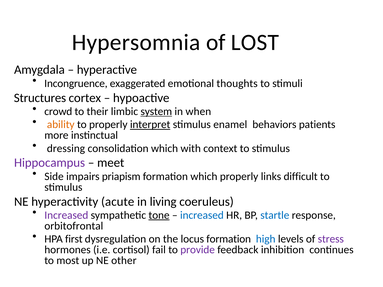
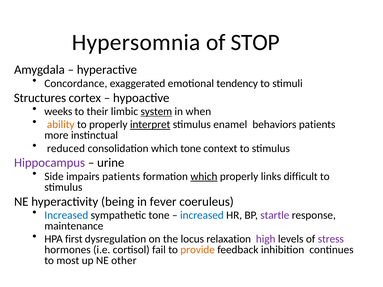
LOST: LOST -> STOP
Incongruence: Incongruence -> Concordance
thoughts: thoughts -> tendency
crowd: crowd -> weeks
dressing: dressing -> reduced
which with: with -> tone
meet: meet -> urine
impairs priapism: priapism -> patients
which at (204, 177) underline: none -> present
acute: acute -> being
living: living -> fever
Increased at (66, 215) colour: purple -> blue
tone at (159, 215) underline: present -> none
startle colour: blue -> purple
orbitofrontal: orbitofrontal -> maintenance
locus formation: formation -> relaxation
high colour: blue -> purple
provide colour: purple -> orange
